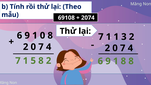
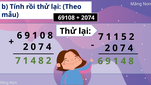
3: 3 -> 5
7 1 5: 5 -> 4
9 1 8: 8 -> 4
